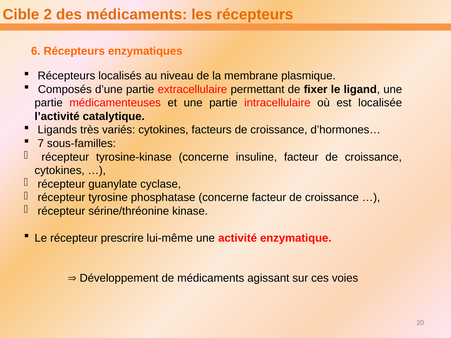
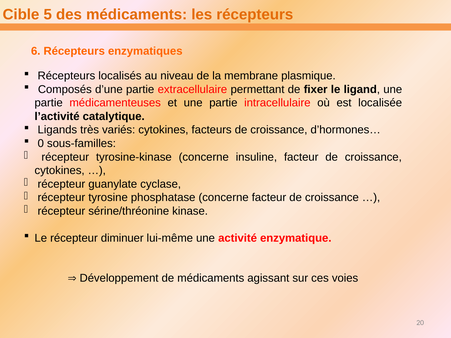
2: 2 -> 5
7: 7 -> 0
prescrire: prescrire -> diminuer
